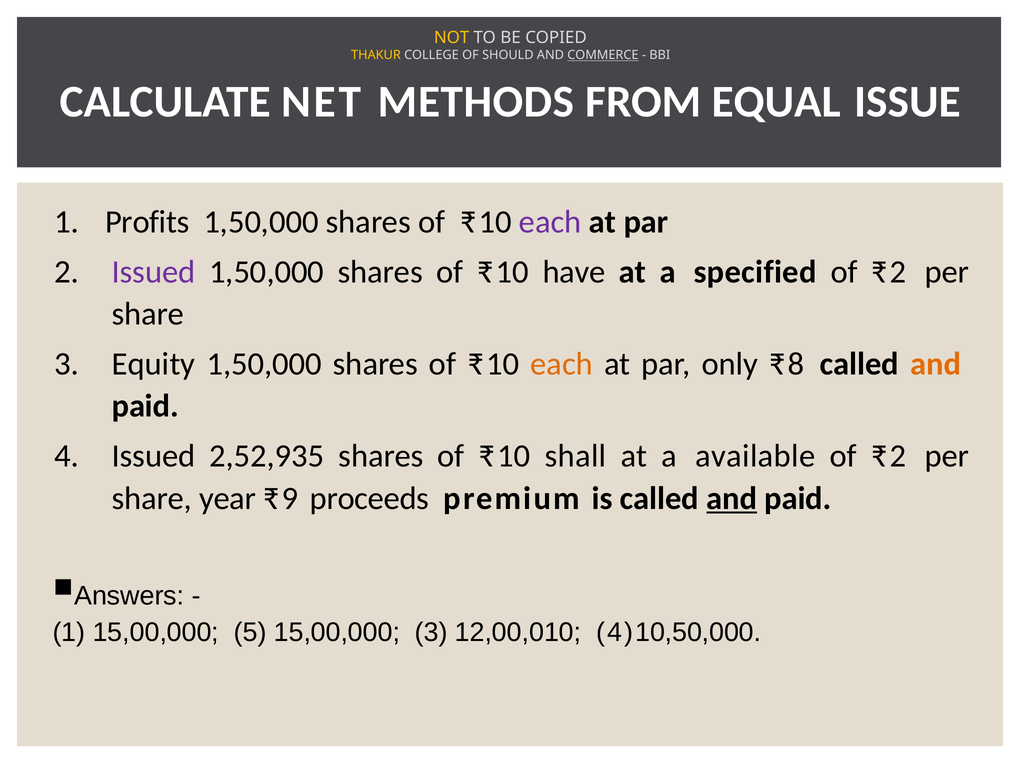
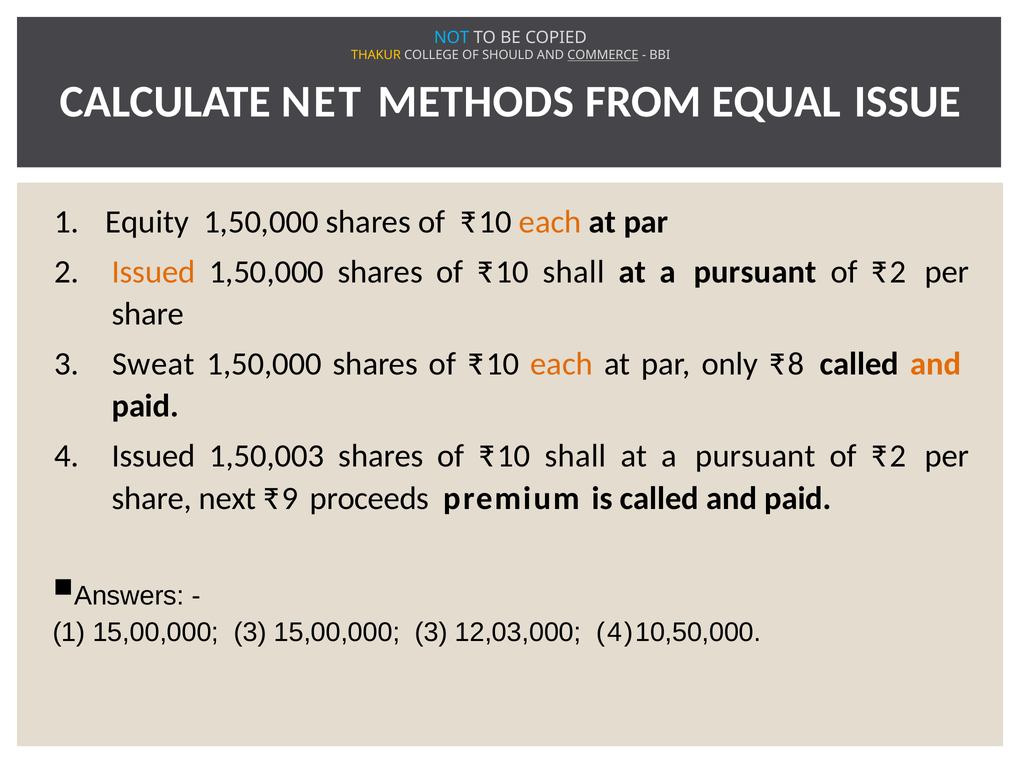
NOT colour: yellow -> light blue
Profits: Profits -> Equity
each at (550, 222) colour: purple -> orange
Issued at (153, 272) colour: purple -> orange
have at (574, 272): have -> shall
specified at (755, 272): specified -> pursuant
Equity: Equity -> Sweat
2,52,935: 2,52,935 -> 1,50,003
available at (755, 456): available -> pursuant
year: year -> next
and at (732, 498) underline: present -> none
1 15,00,000 5: 5 -> 3
12,00,010: 12,00,010 -> 12,03,000
